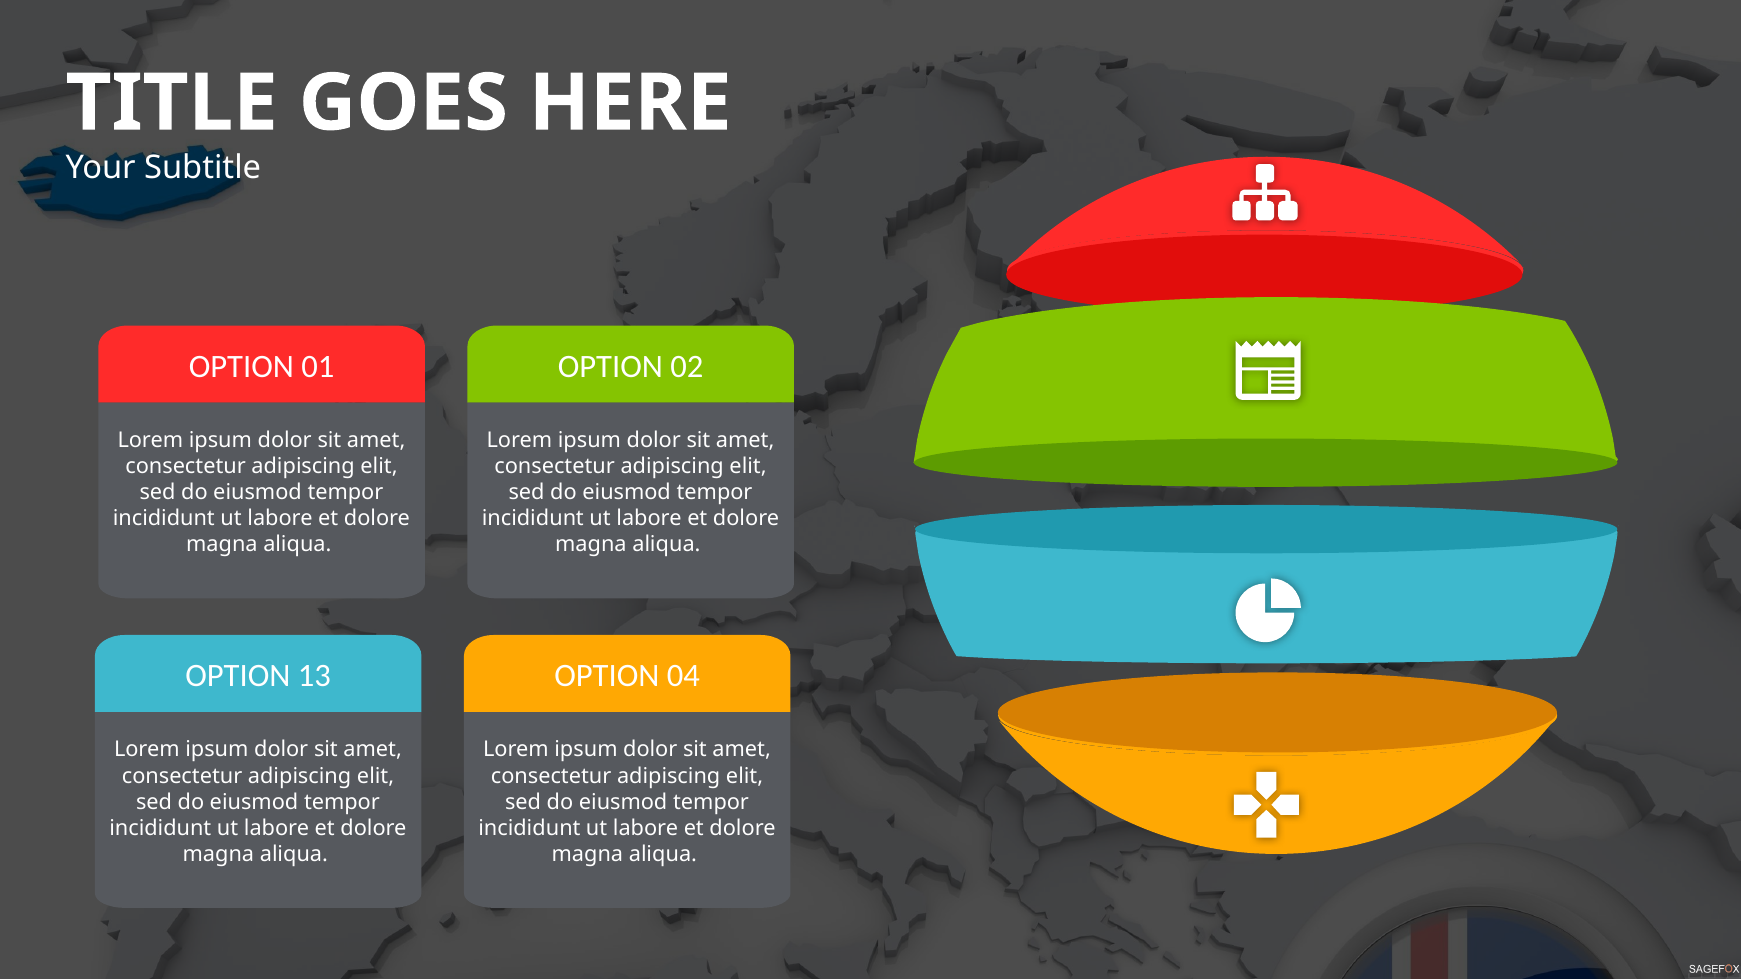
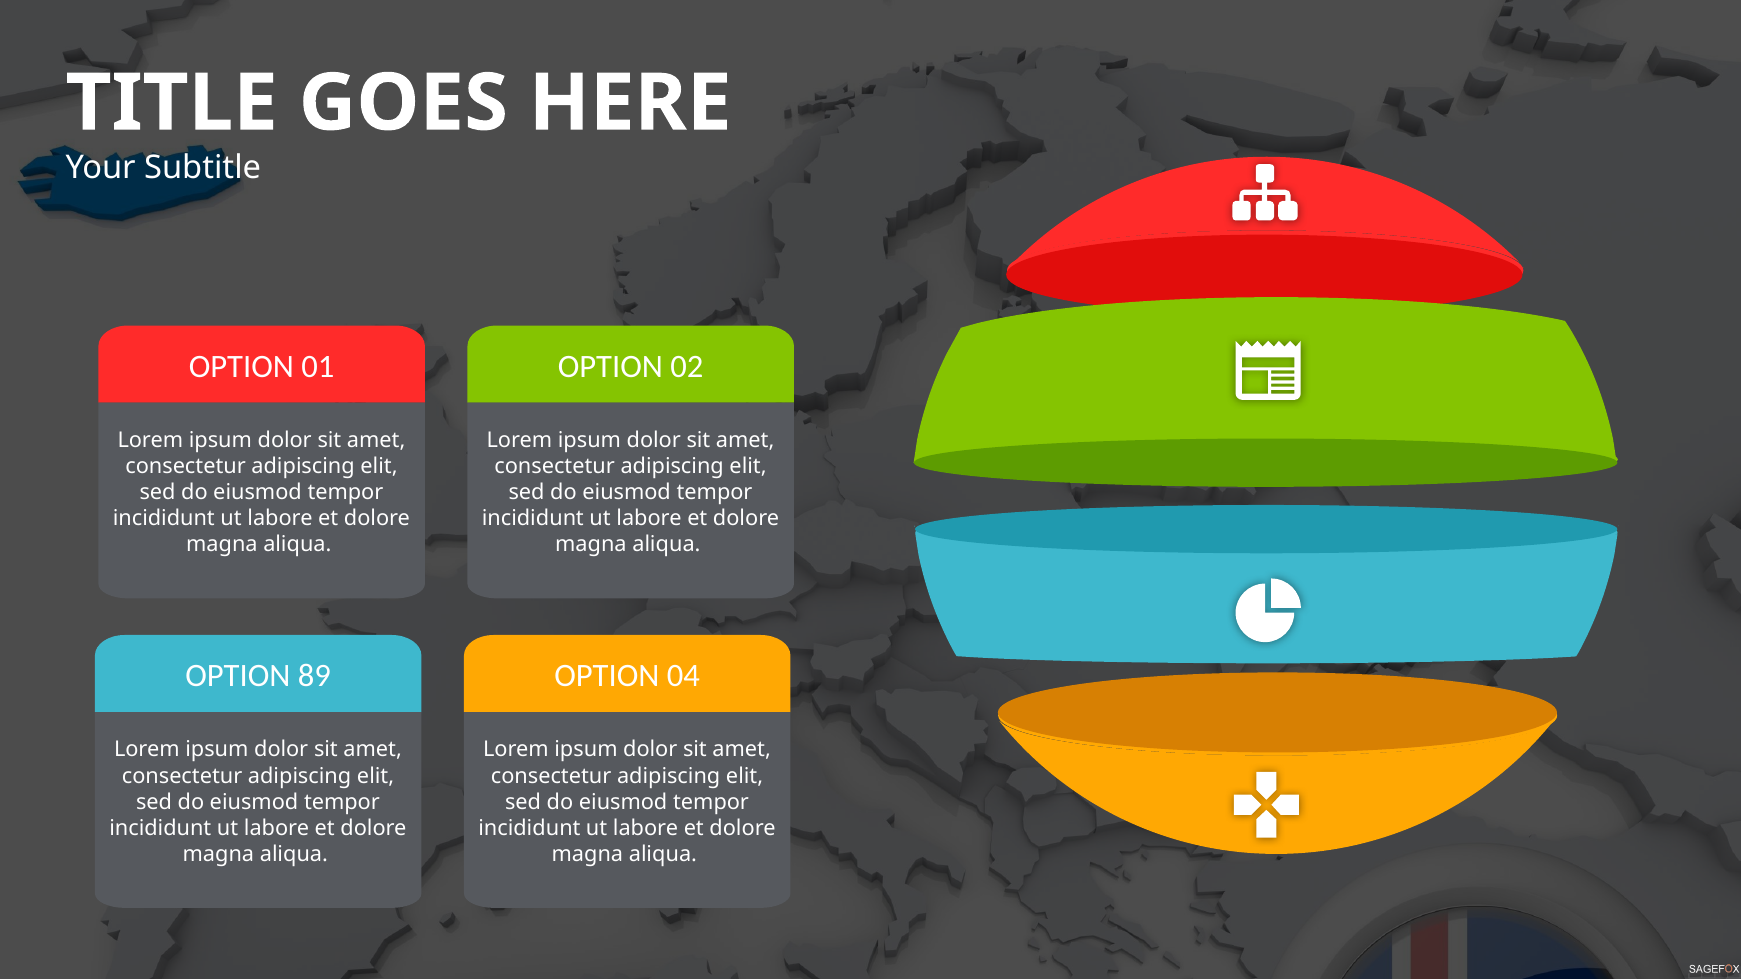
13: 13 -> 89
